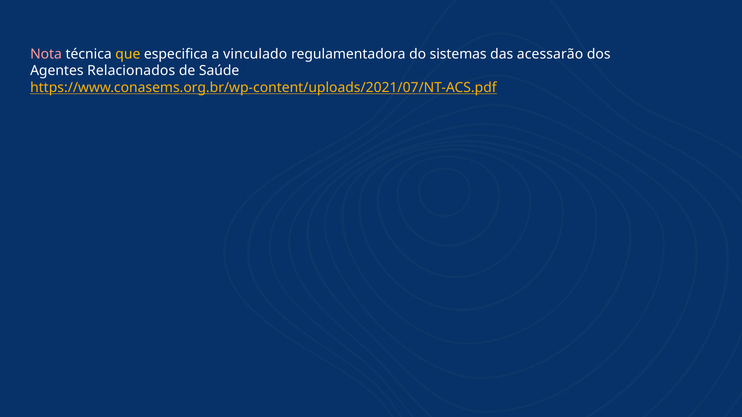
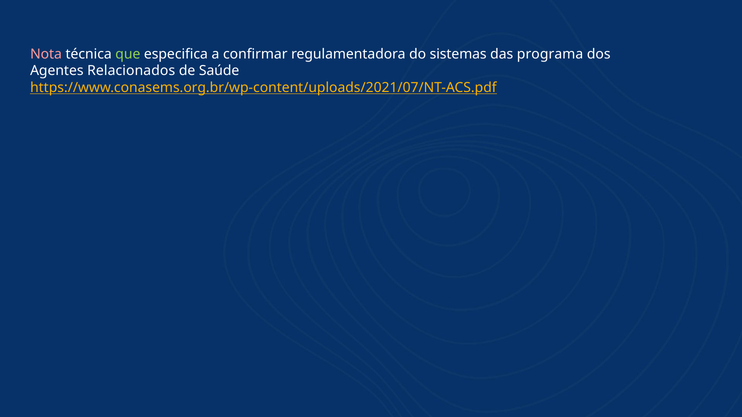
que colour: yellow -> light green
vinculado: vinculado -> confirmar
acessarão: acessarão -> programa
